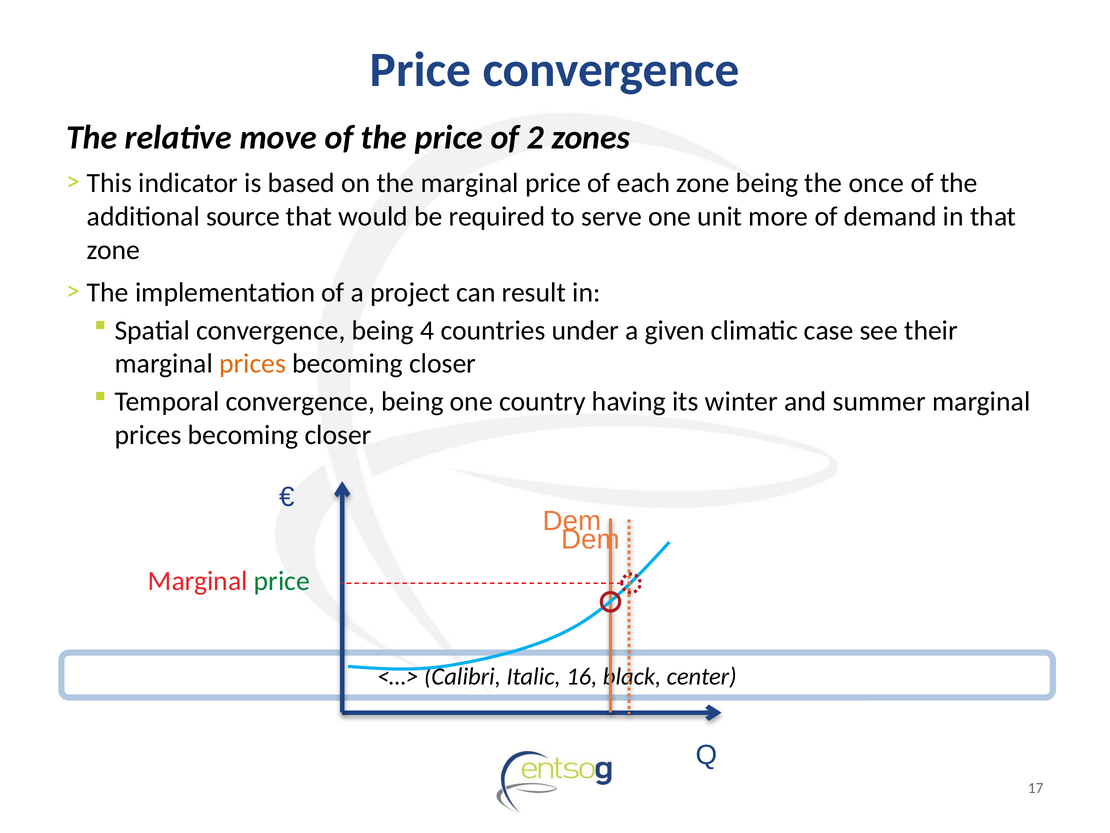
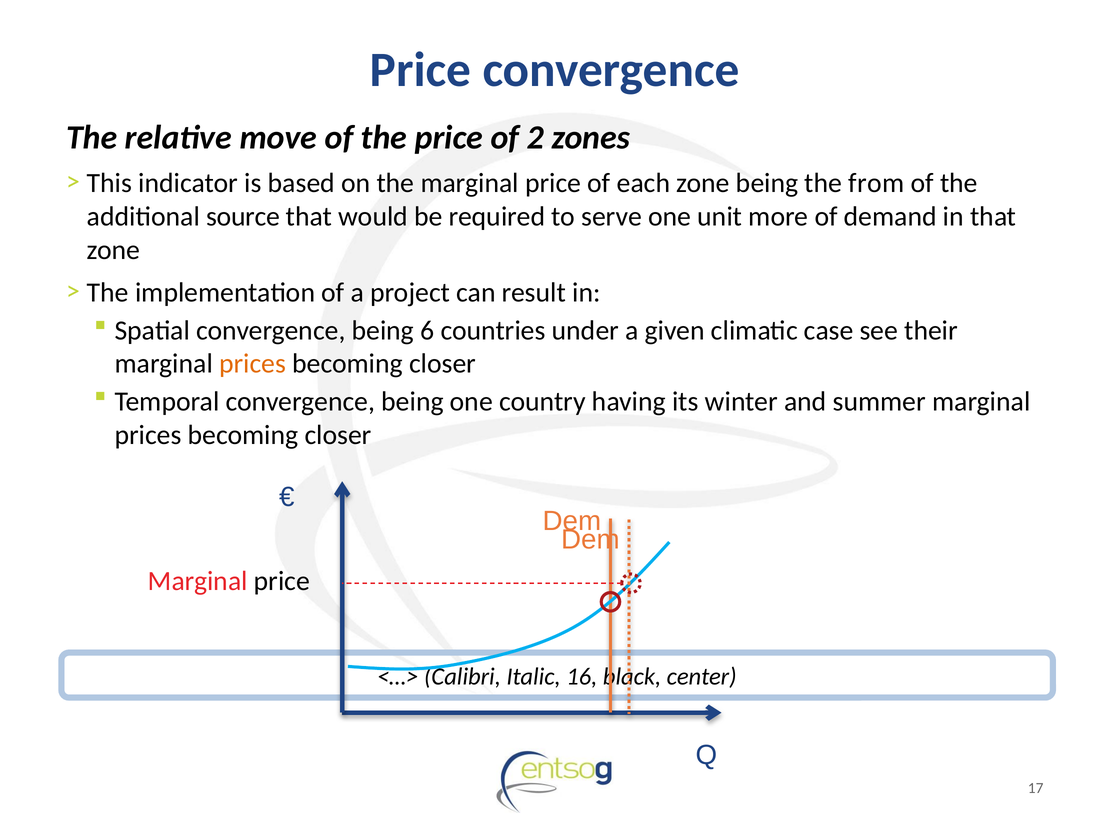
once: once -> from
4: 4 -> 6
price at (282, 581) colour: green -> black
